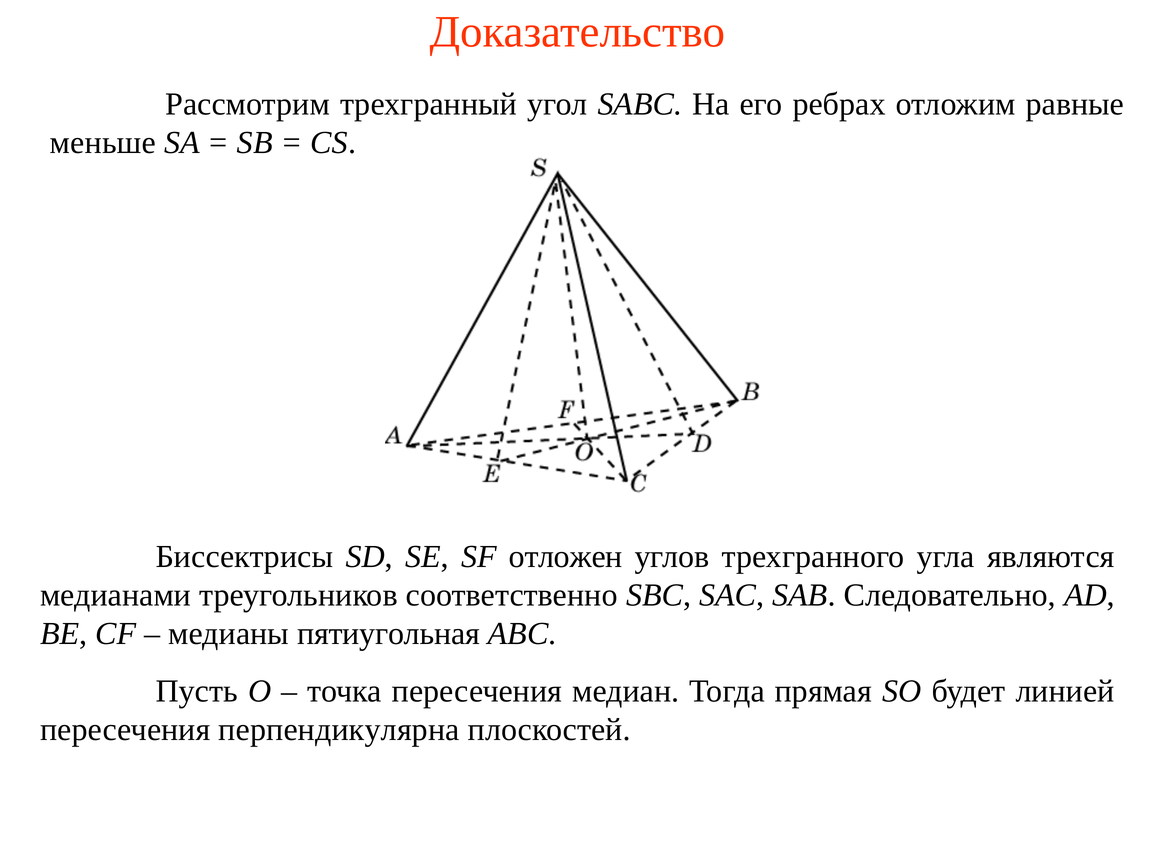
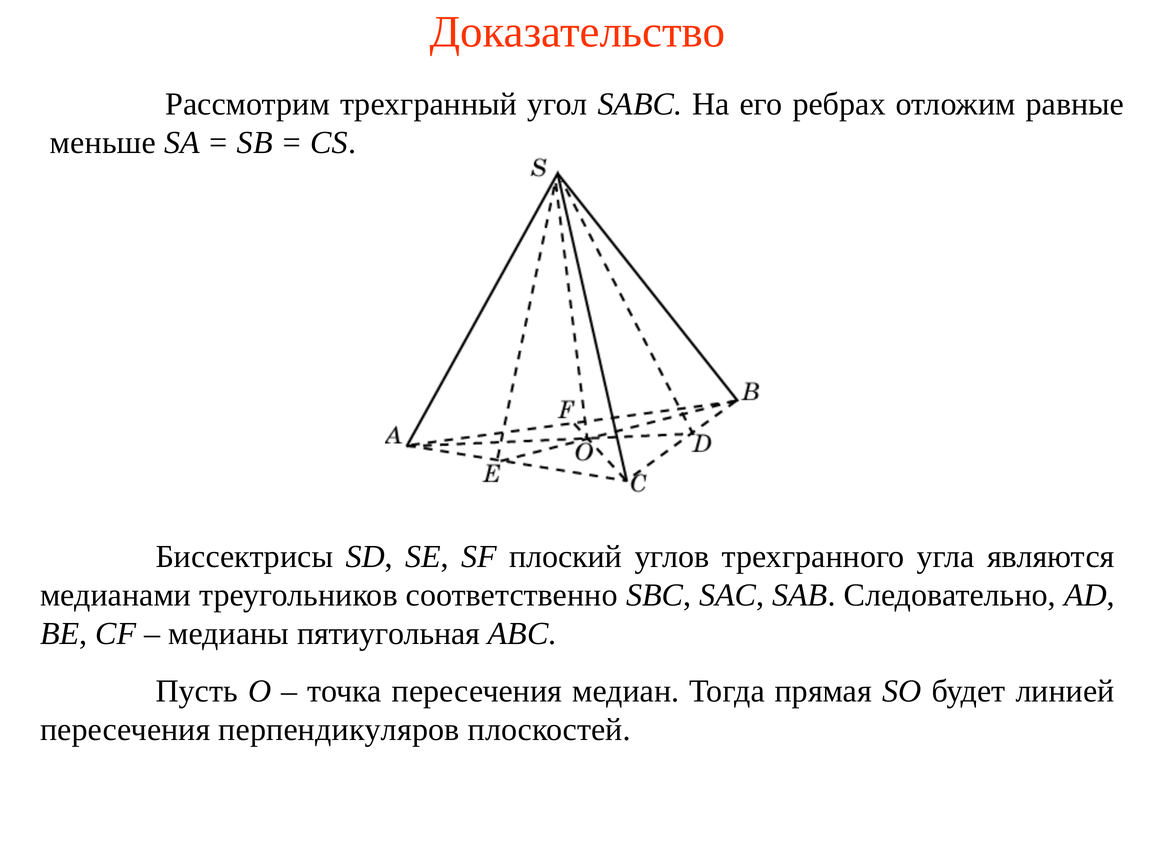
отложен: отложен -> плоский
перпендикулярна: перпендикулярна -> перпендикуляров
